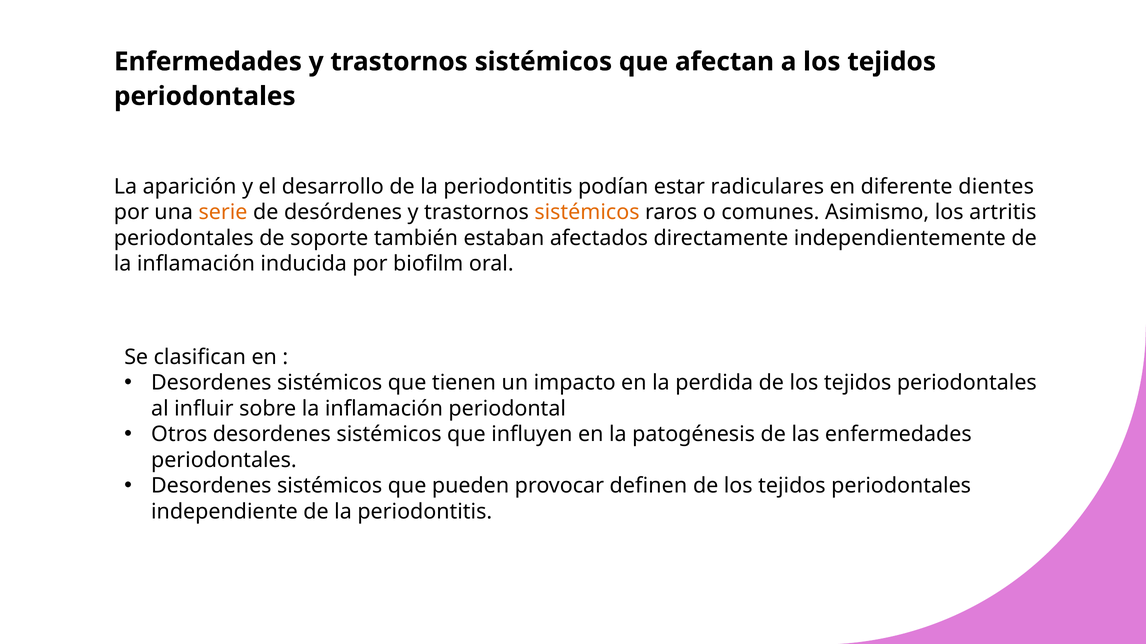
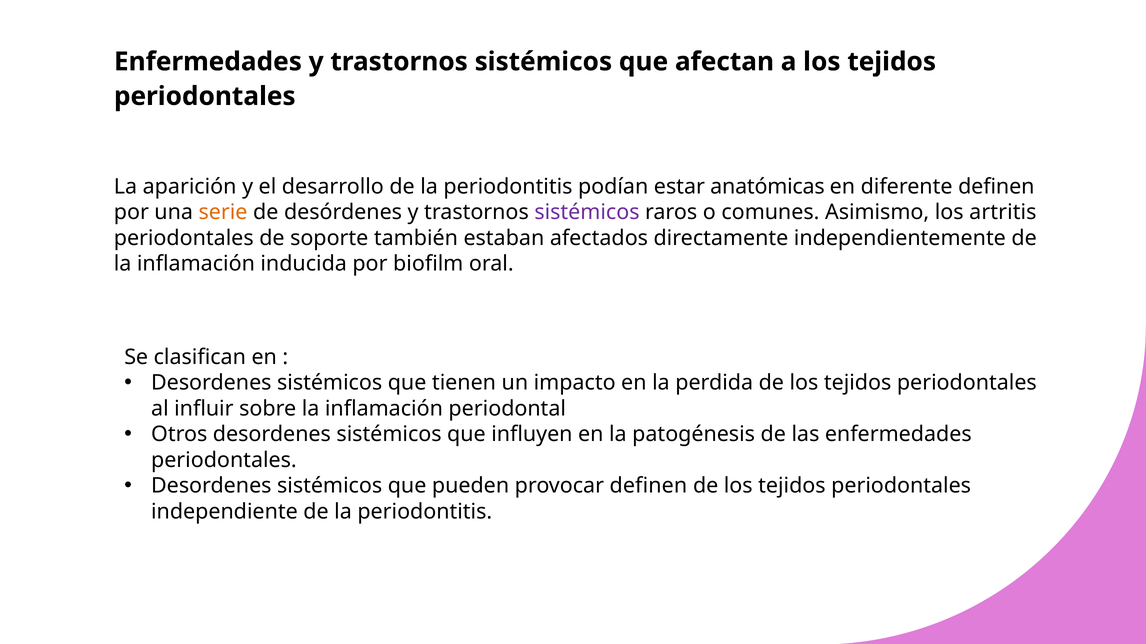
radiculares: radiculares -> anatómicas
diferente dientes: dientes -> definen
sistémicos at (587, 212) colour: orange -> purple
